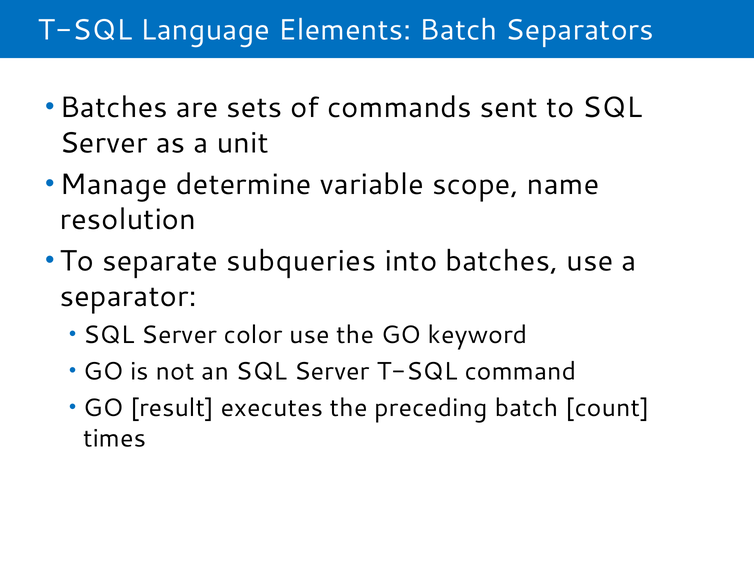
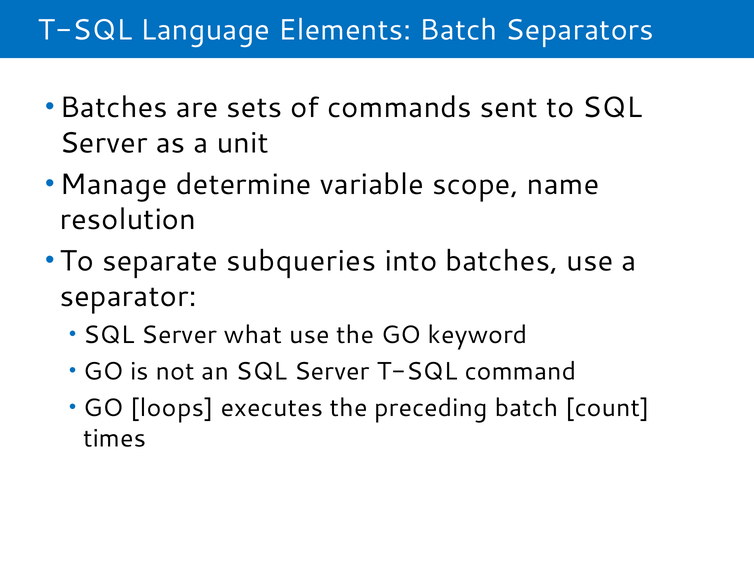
color: color -> what
result: result -> loops
